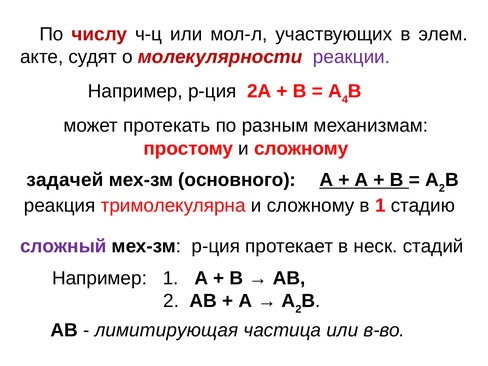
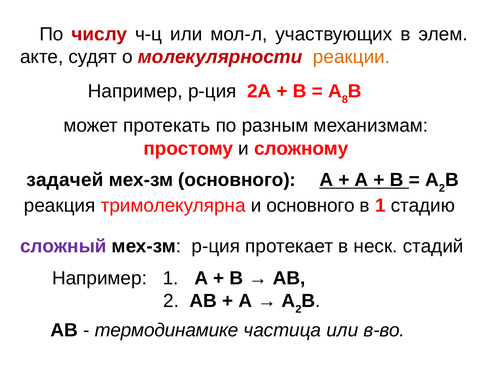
реакции colour: purple -> orange
4: 4 -> 8
тримолекулярна и сложному: сложному -> основного
лимитирующая: лимитирующая -> термодинамике
